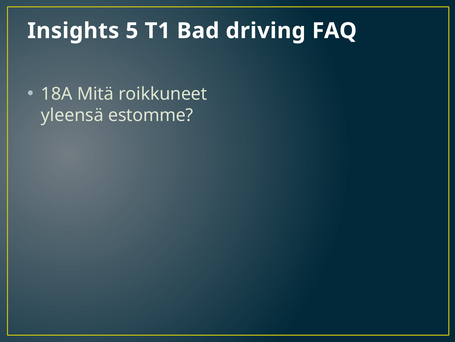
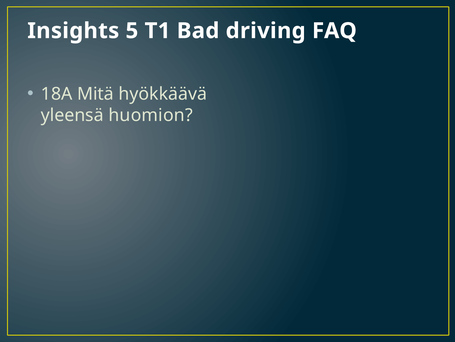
roikkuneet: roikkuneet -> hyökkäävä
estomme: estomme -> huomion
